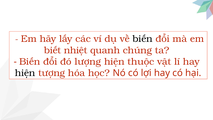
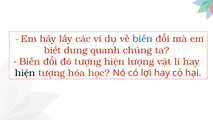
biến at (143, 39) colour: black -> blue
nhiệt: nhiệt -> dung
đó lượng: lượng -> tượng
thuộc: thuộc -> lượng
